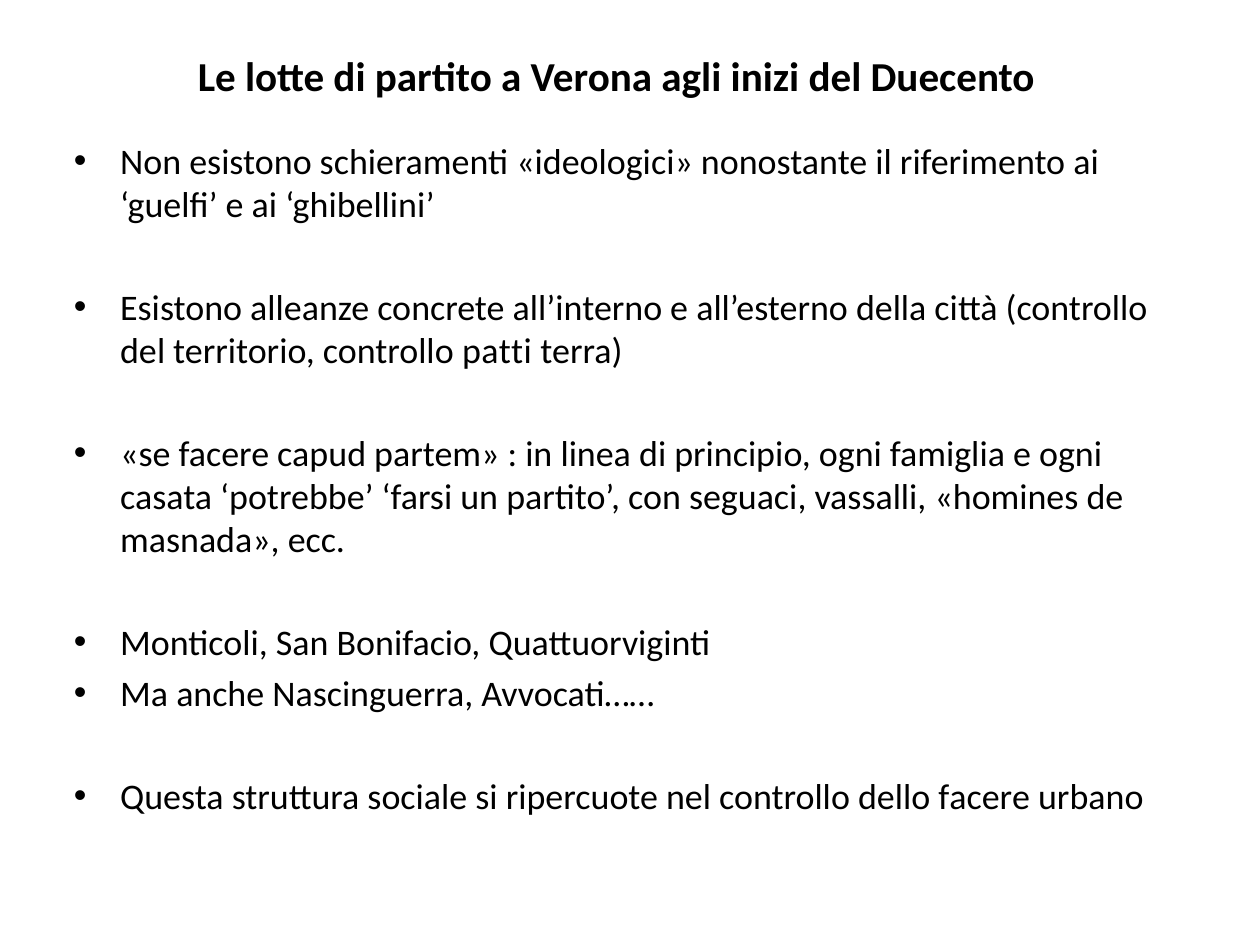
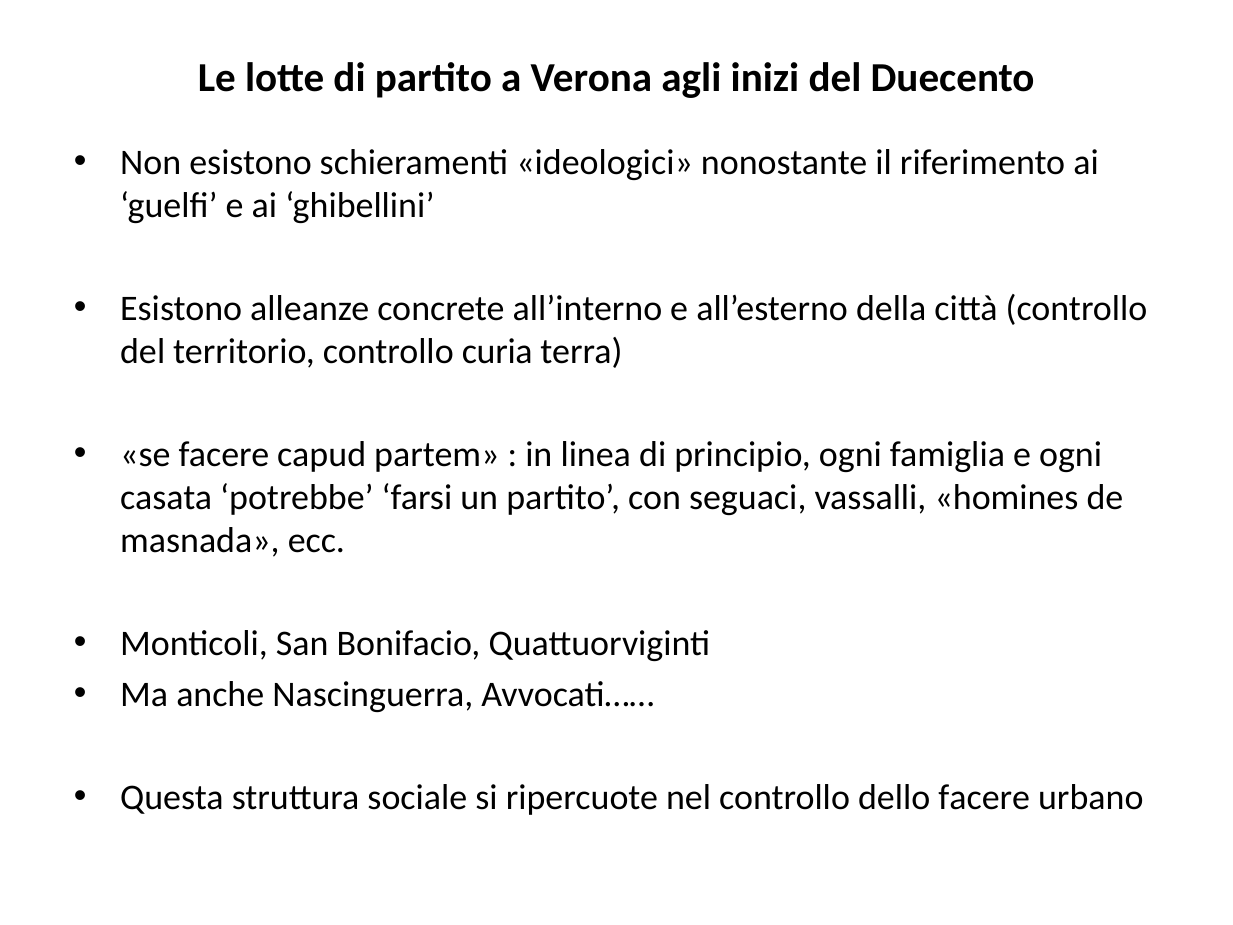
patti: patti -> curia
